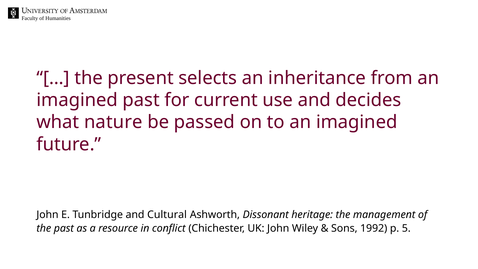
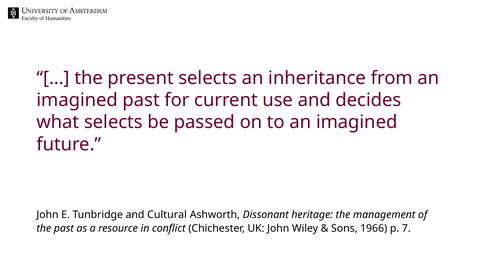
what nature: nature -> selects
1992: 1992 -> 1966
5: 5 -> 7
